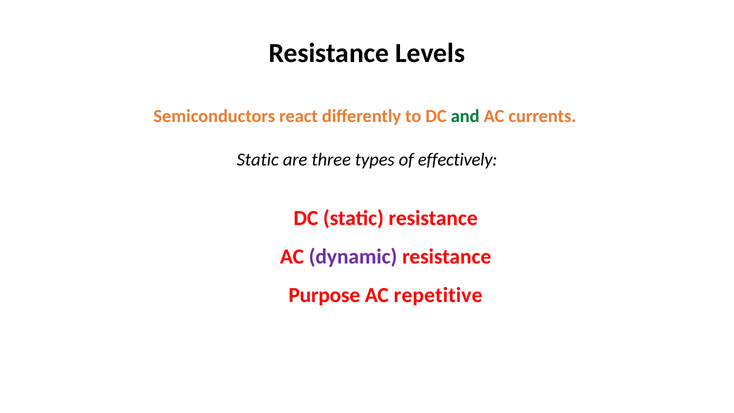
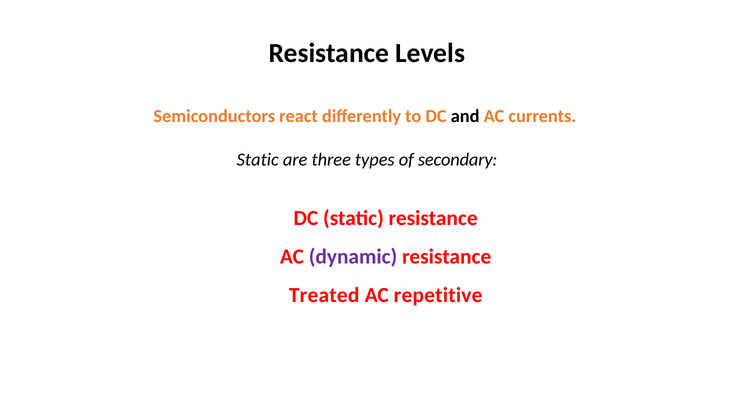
and colour: green -> black
effectively: effectively -> secondary
Purpose: Purpose -> Treated
